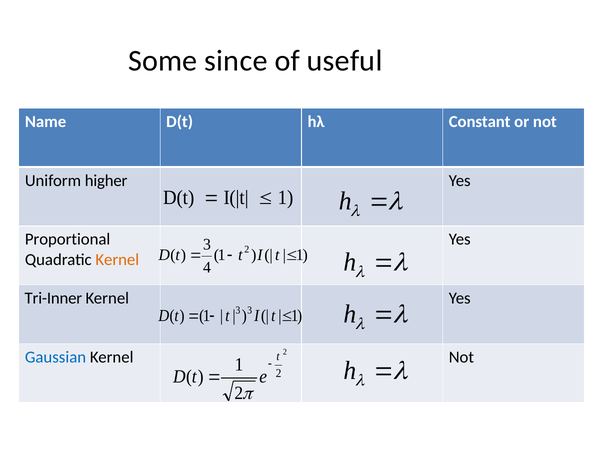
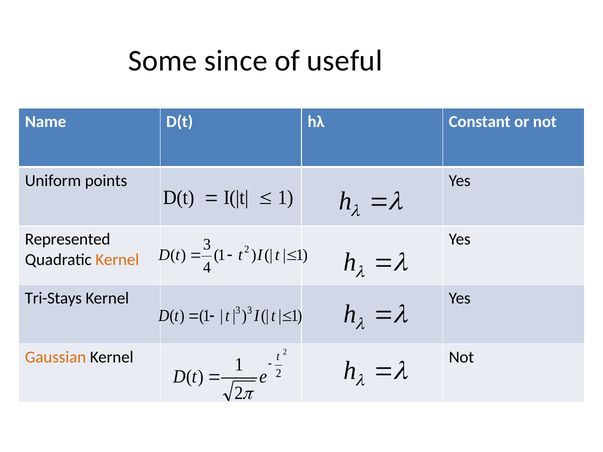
higher: higher -> points
Proportional: Proportional -> Represented
Tri-Inner: Tri-Inner -> Tri-Stays
Gaussian colour: blue -> orange
